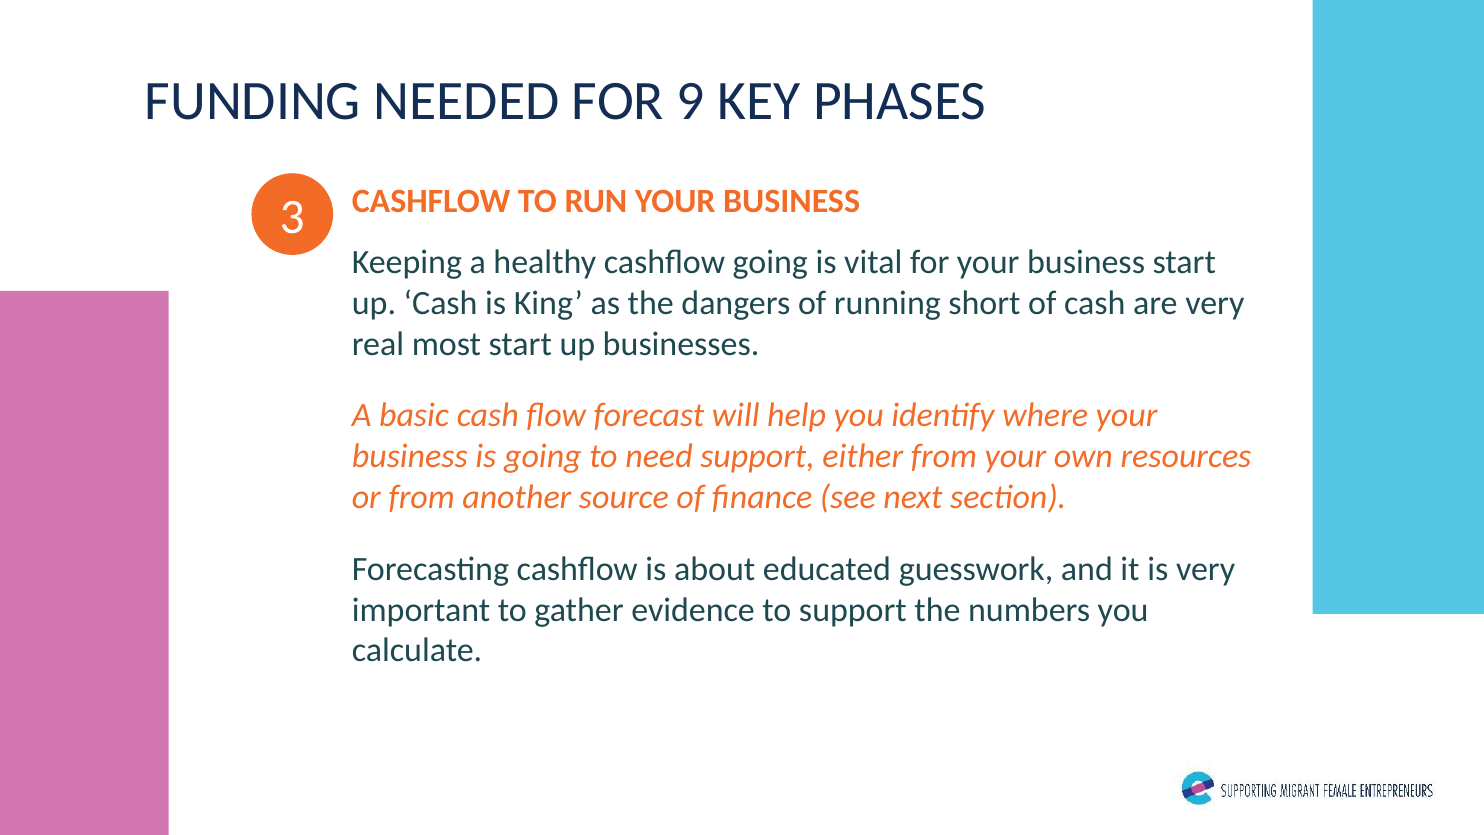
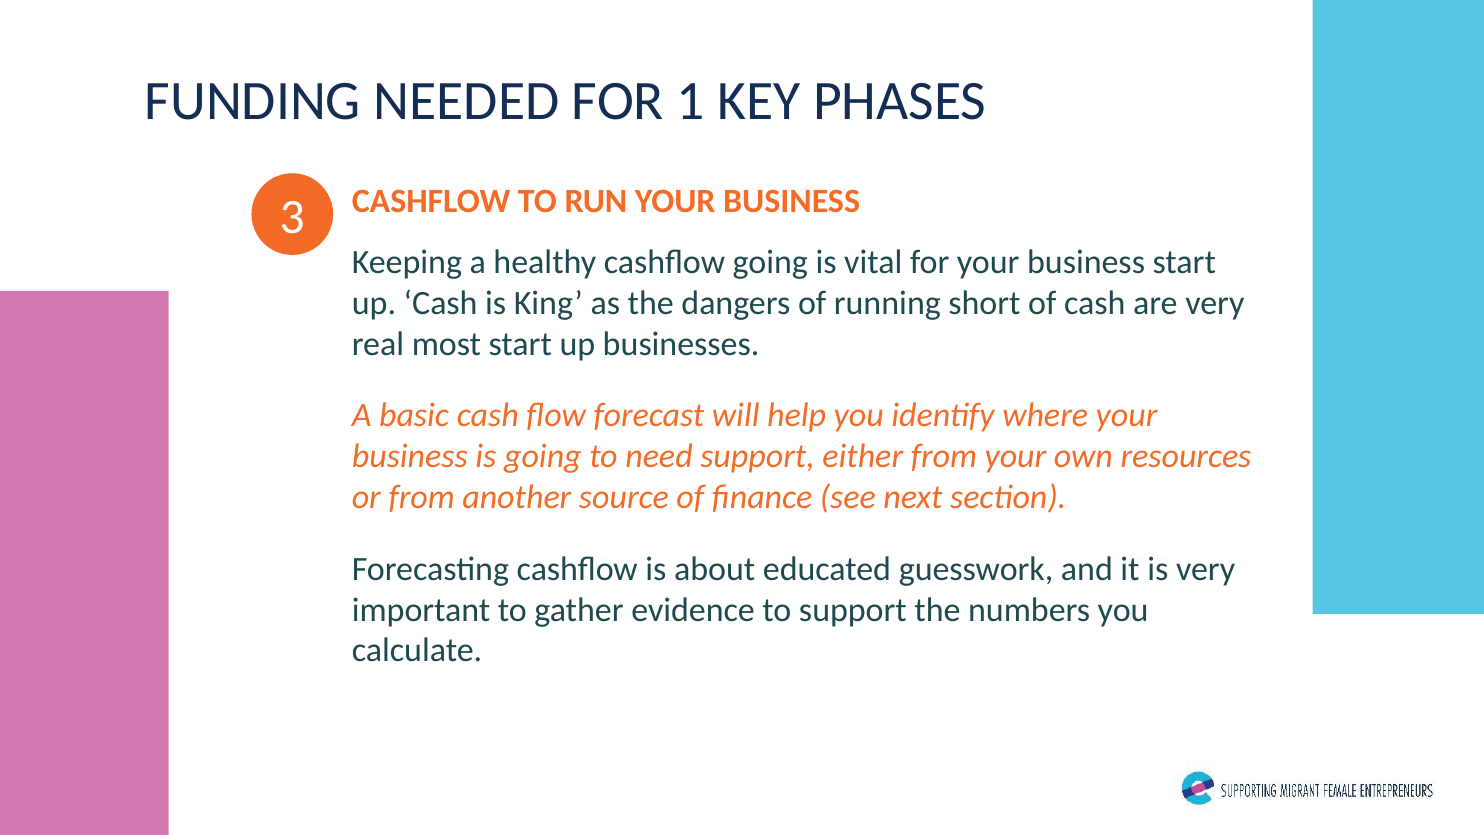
9: 9 -> 1
